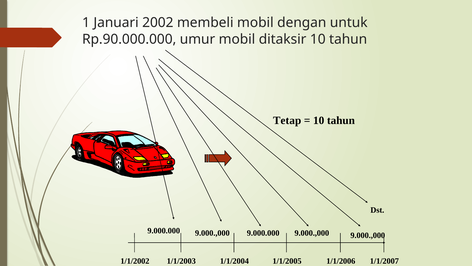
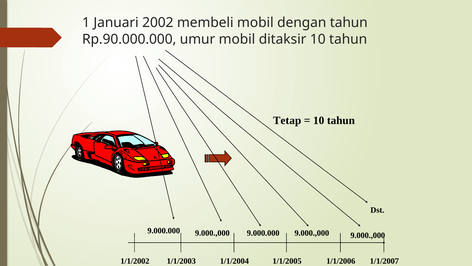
dengan untuk: untuk -> tahun
